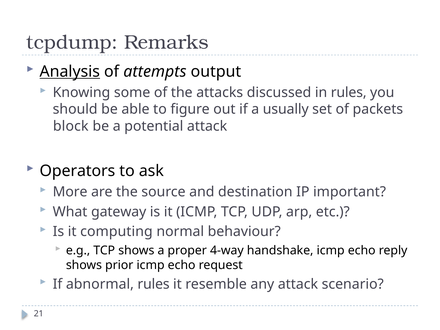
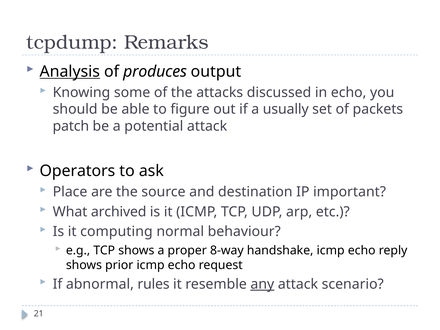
attempts: attempts -> produces
in rules: rules -> echo
block: block -> patch
More: More -> Place
gateway: gateway -> archived
4-way: 4-way -> 8-way
any underline: none -> present
